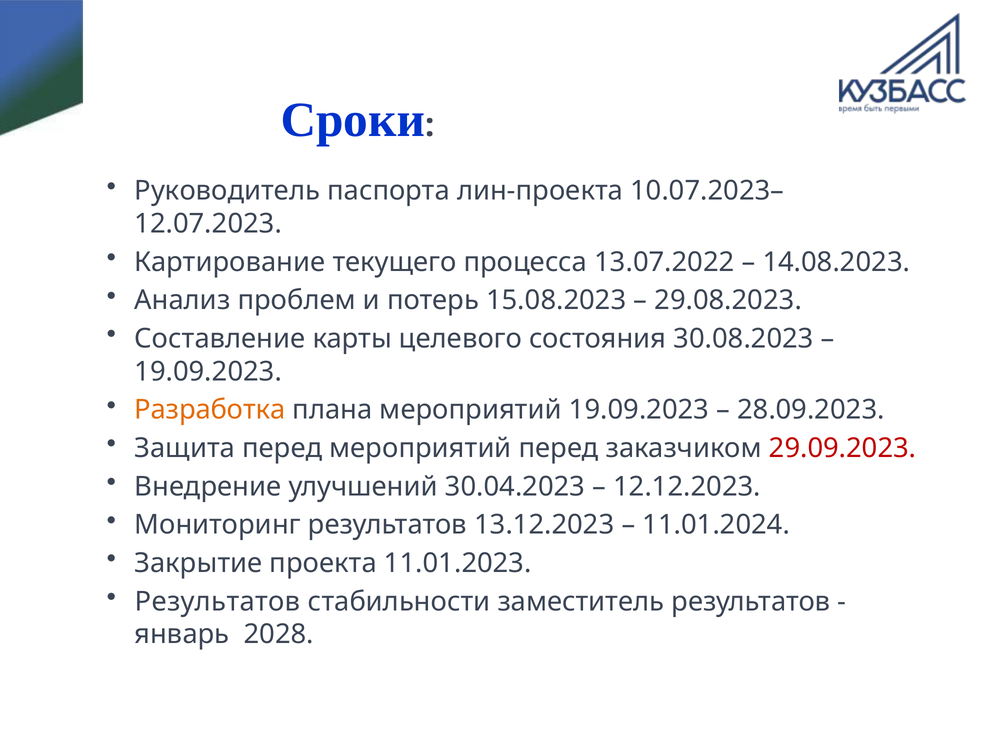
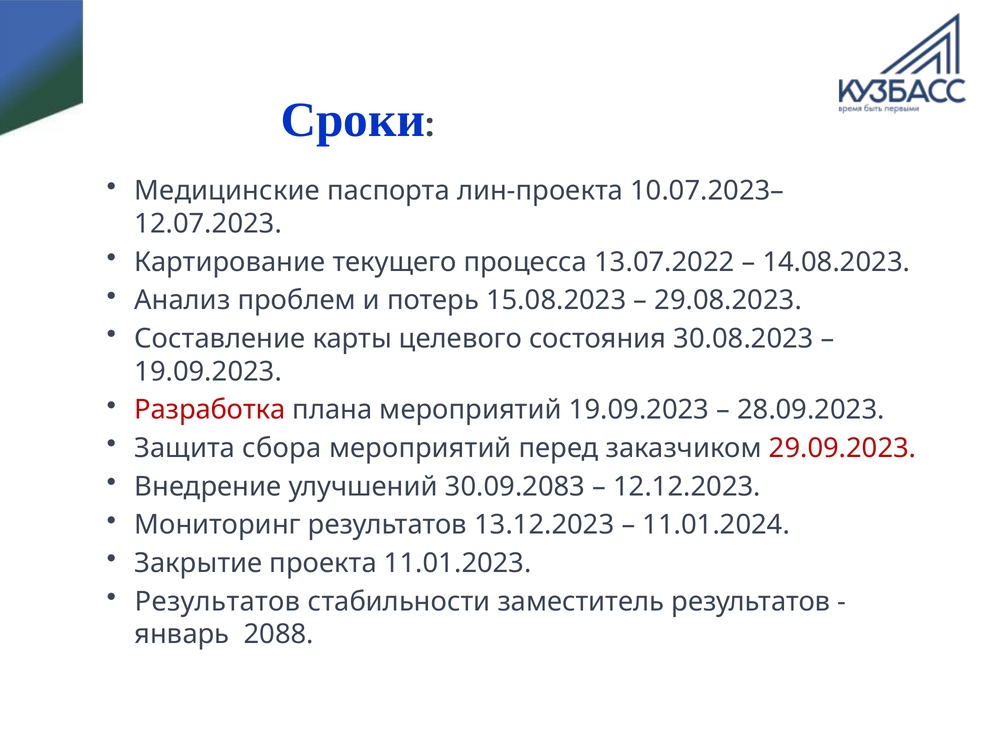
Руководитель: Руководитель -> Медицинские
Разработка colour: orange -> red
Защита перед: перед -> сбора
30.04.2023: 30.04.2023 -> 30.09.2083
2028: 2028 -> 2088
